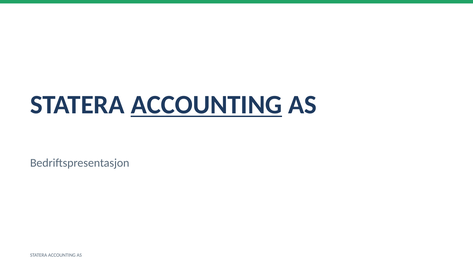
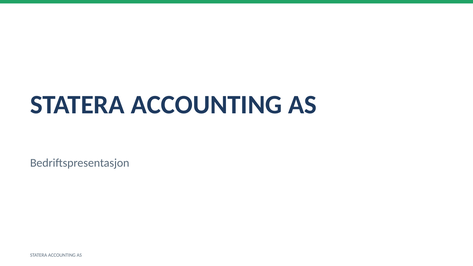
ACCOUNTING at (206, 105) underline: present -> none
